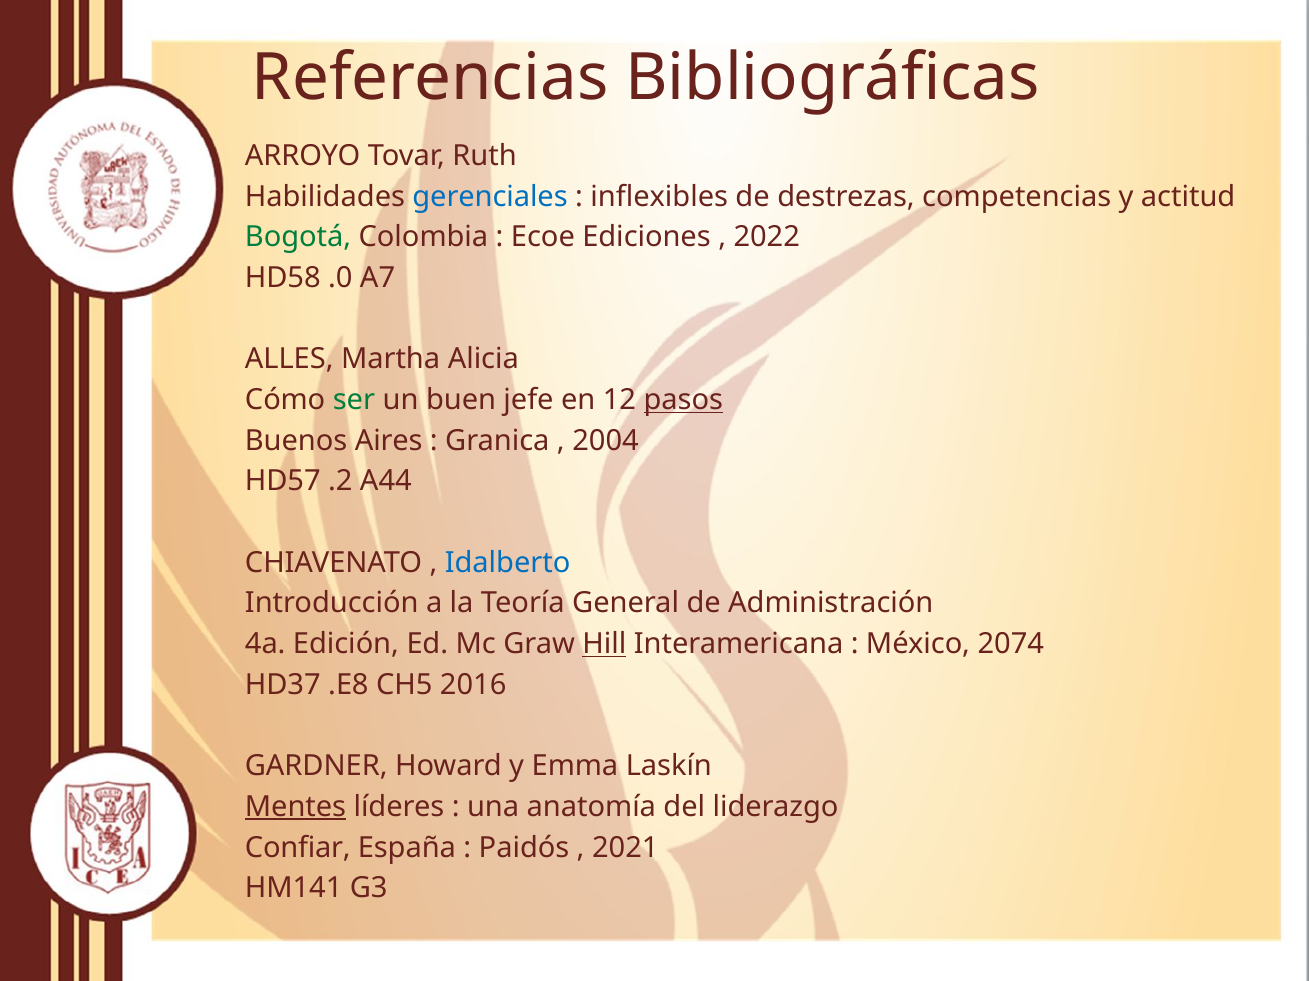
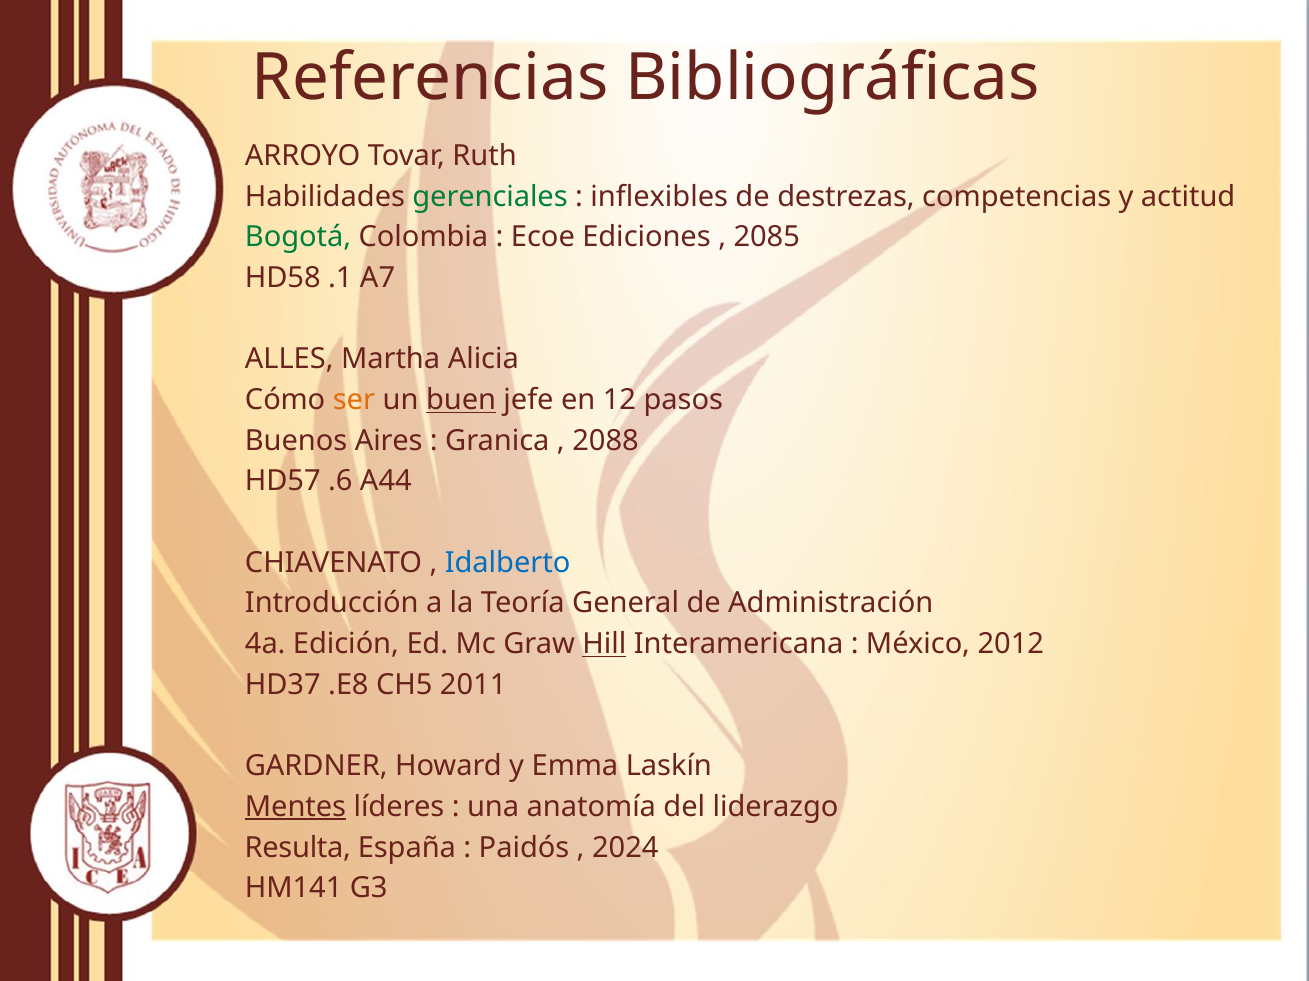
gerenciales colour: blue -> green
2022: 2022 -> 2085
.0: .0 -> .1
ser colour: green -> orange
buen underline: none -> present
pasos underline: present -> none
2004: 2004 -> 2088
.2: .2 -> .6
2074: 2074 -> 2012
2016: 2016 -> 2011
Confiar: Confiar -> Resulta
2021: 2021 -> 2024
